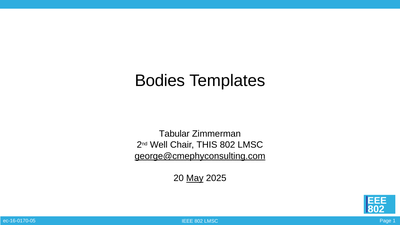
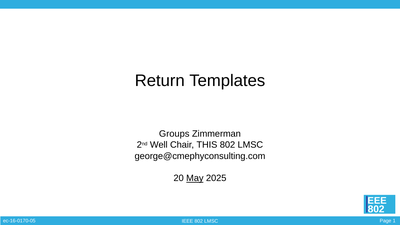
Bodies: Bodies -> Return
Tabular: Tabular -> Groups
george@cmephyconsulting.com underline: present -> none
